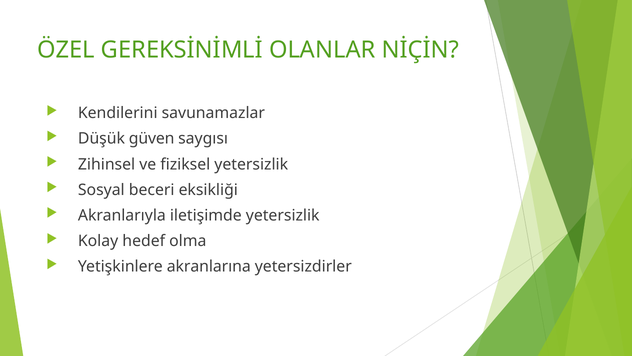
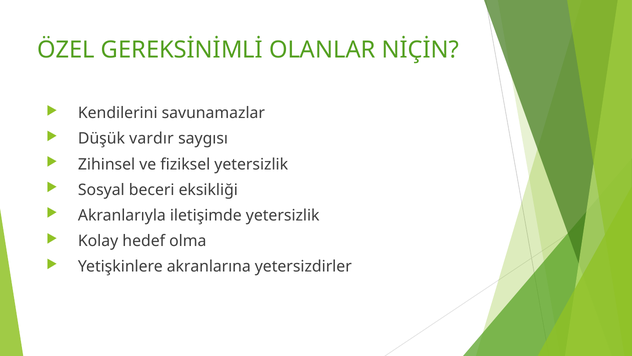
güven: güven -> vardır
